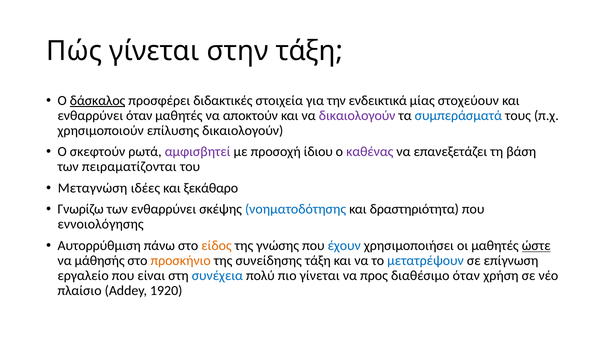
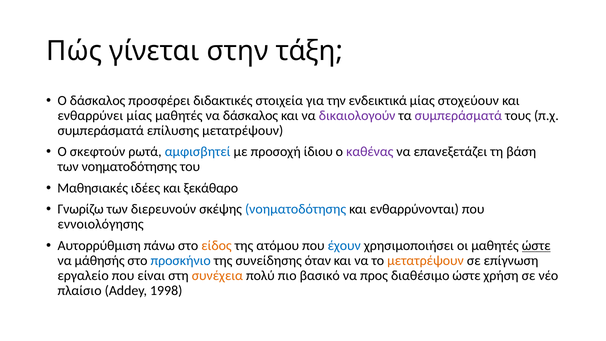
δάσκαλος at (98, 100) underline: present -> none
ενθαρρύνει όταν: όταν -> μίας
να αποκτούν: αποκτούν -> δάσκαλος
συμπεράσματά at (458, 115) colour: blue -> purple
χρησιμοποιούν at (101, 130): χρησιμοποιούν -> συμπεράσματά
επίλυσης δικαιολογούν: δικαιολογούν -> μετατρέψουν
αμφισβητεί colour: purple -> blue
των πειραματίζονται: πειραματίζονται -> νοηματοδότησης
Μεταγνώση: Μεταγνώση -> Μαθησιακές
των ενθαρρύνει: ενθαρρύνει -> διερευνούν
δραστηριότητα: δραστηριότητα -> ενθαρρύνονται
γνώσης: γνώσης -> ατόμου
προσκήνιο colour: orange -> blue
συνείδησης τάξη: τάξη -> όταν
μετατρέψουν at (426, 261) colour: blue -> orange
συνέχεια colour: blue -> orange
πιο γίνεται: γίνεται -> βασικό
διαθέσιμο όταν: όταν -> ώστε
1920: 1920 -> 1998
